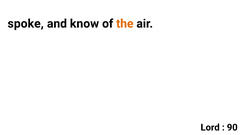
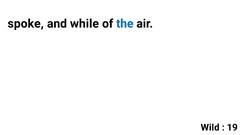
know: know -> while
the colour: orange -> blue
Lord: Lord -> Wild
90: 90 -> 19
